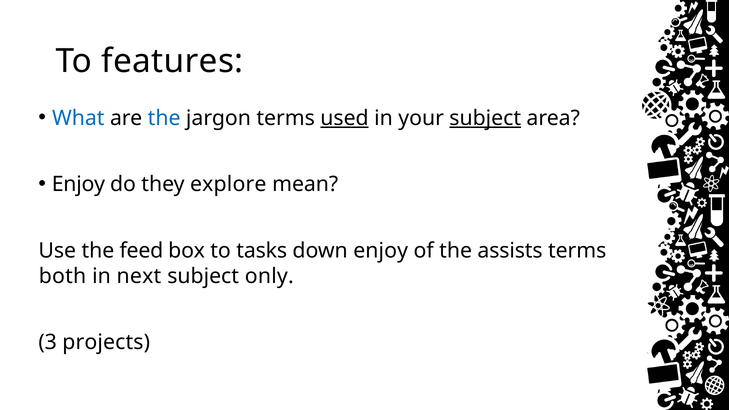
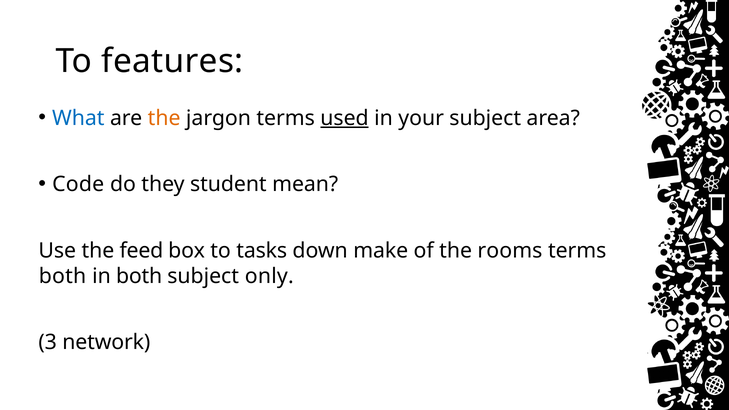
the at (164, 118) colour: blue -> orange
subject at (485, 118) underline: present -> none
Enjoy at (78, 184): Enjoy -> Code
explore: explore -> student
down enjoy: enjoy -> make
assists: assists -> rooms
in next: next -> both
projects: projects -> network
